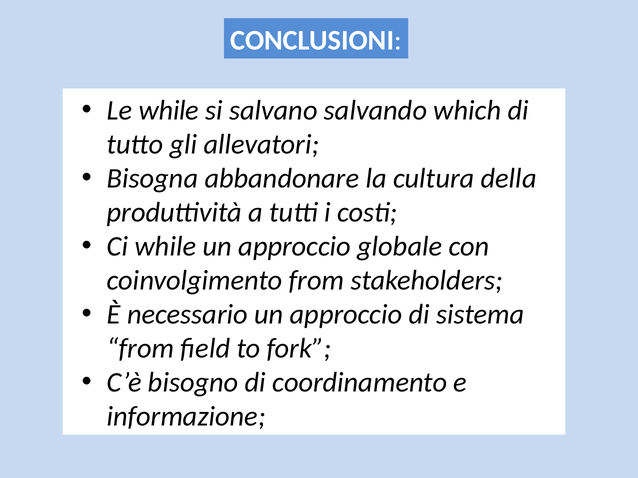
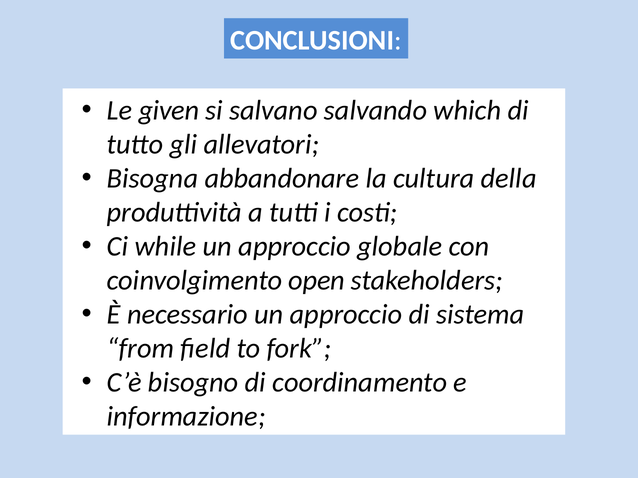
Le while: while -> given
coinvolgimento from: from -> open
